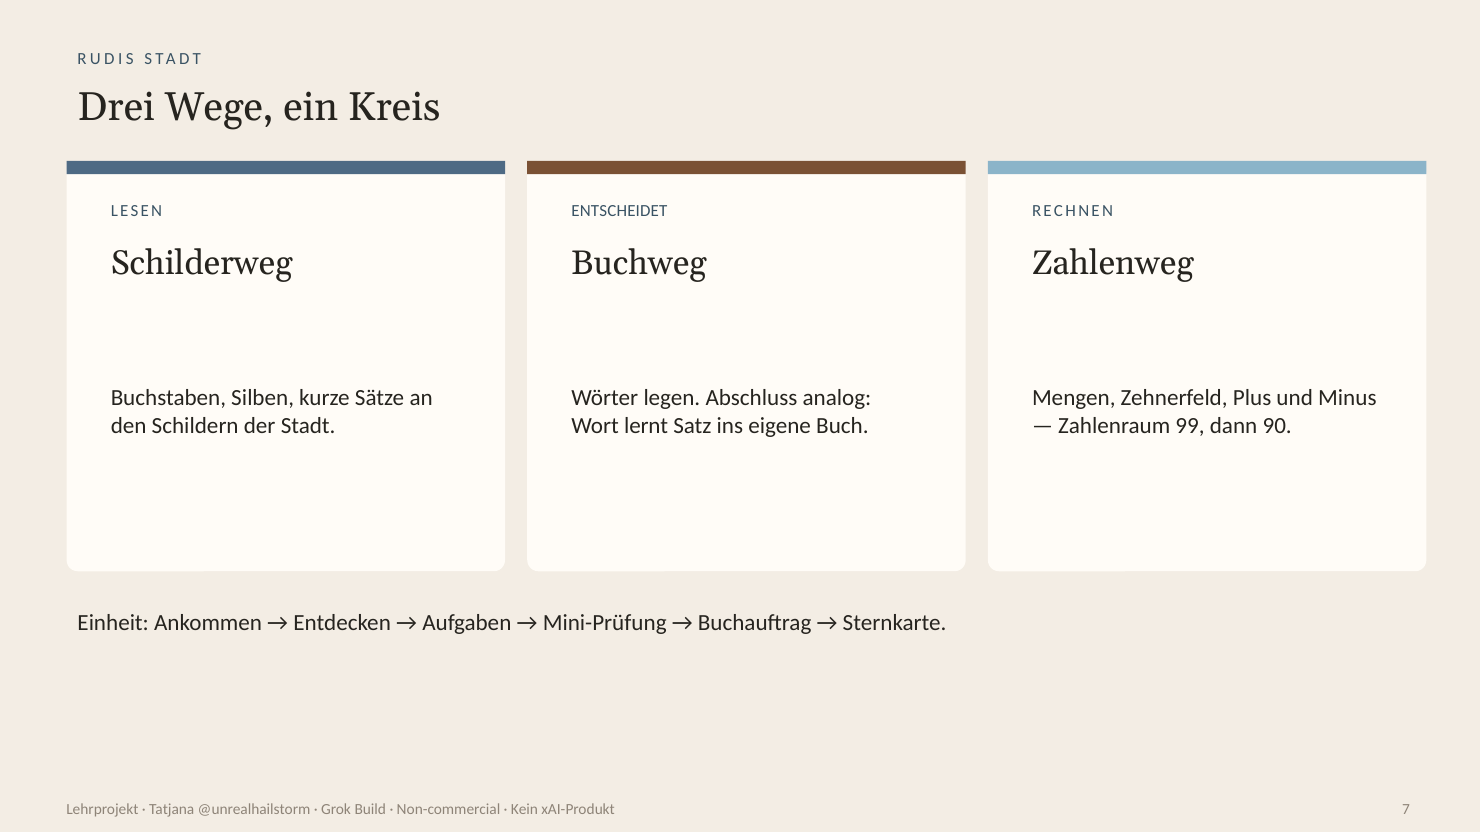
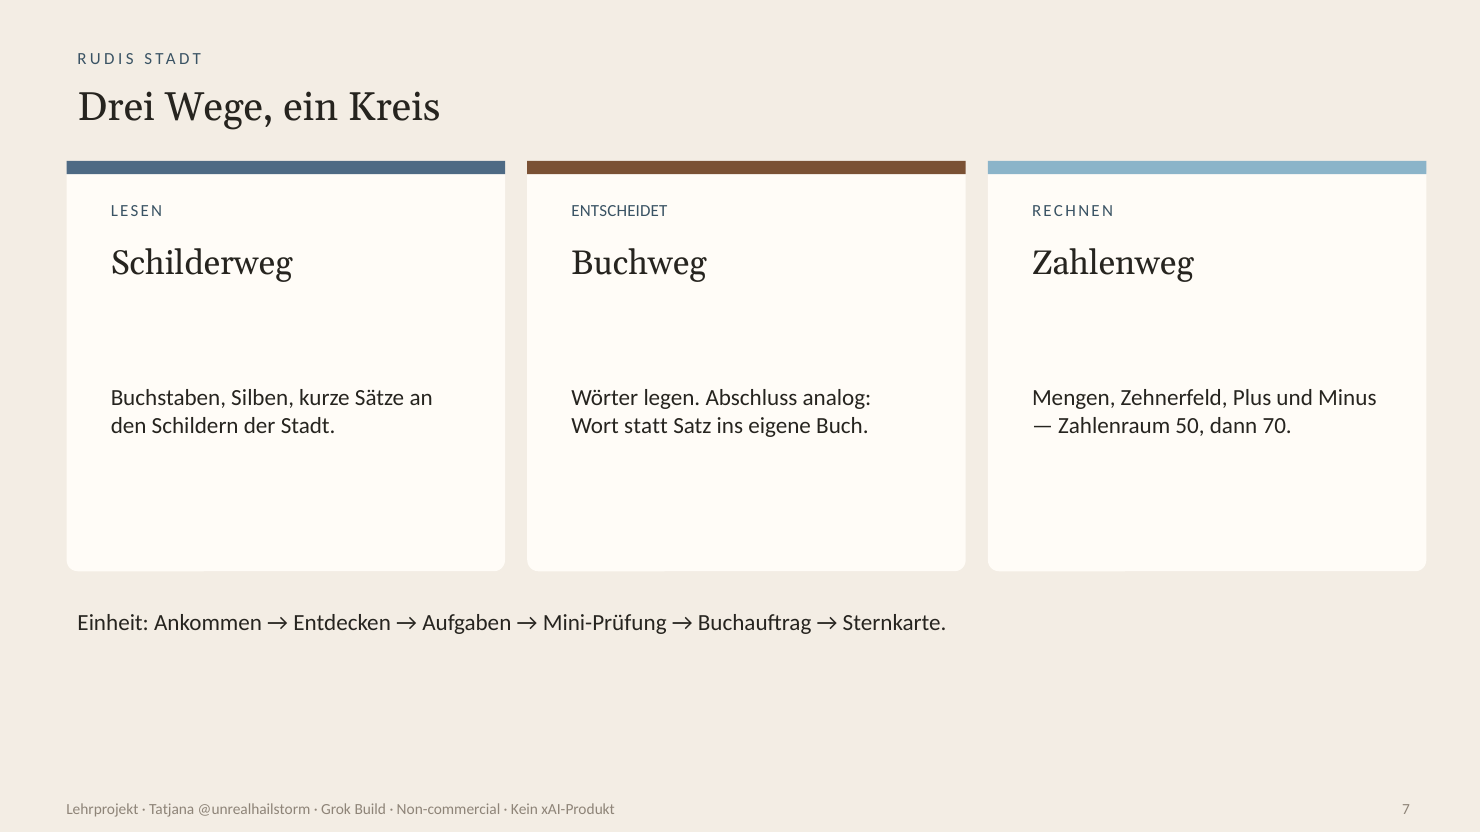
lernt: lernt -> statt
99: 99 -> 50
90: 90 -> 70
